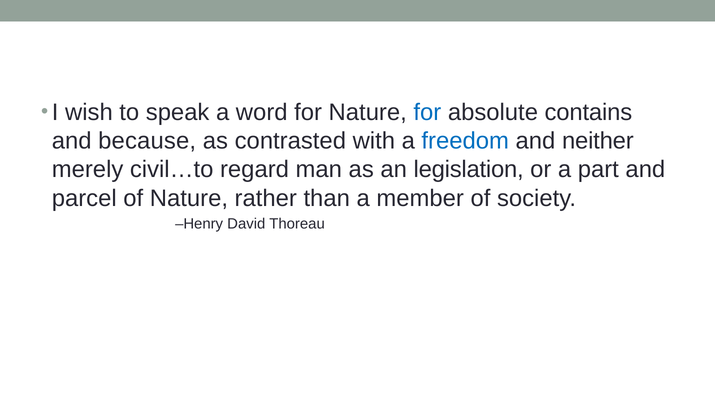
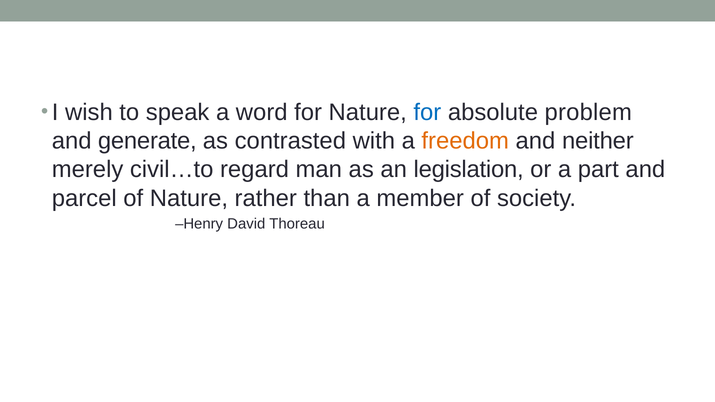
contains: contains -> problem
because: because -> generate
freedom colour: blue -> orange
